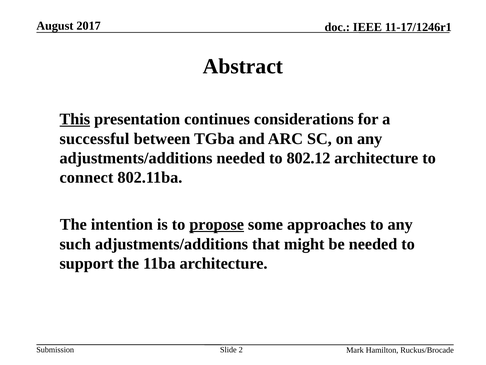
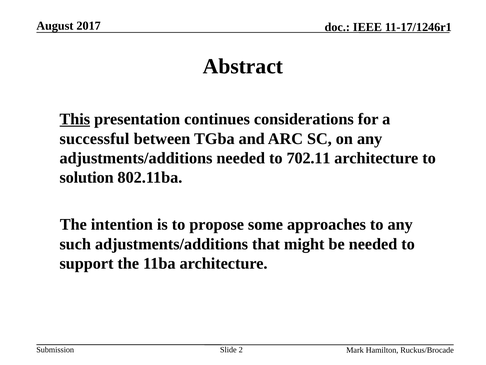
802.12: 802.12 -> 702.11
connect: connect -> solution
propose underline: present -> none
